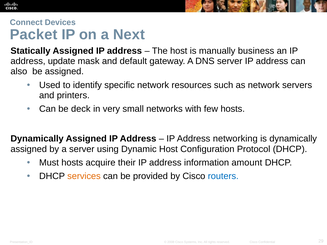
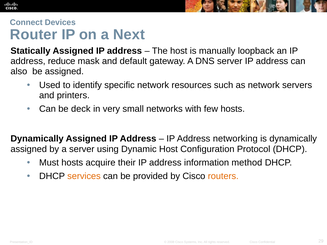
Packet: Packet -> Router
business: business -> loopback
update: update -> reduce
amount: amount -> method
routers colour: blue -> orange
